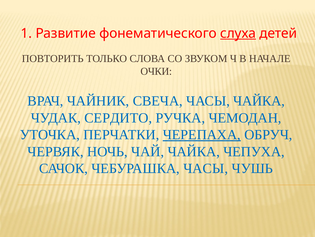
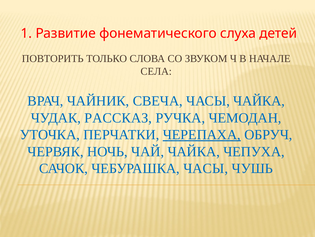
слуха underline: present -> none
ОЧКИ: ОЧКИ -> СЕЛА
СЕРДИТО: СЕРДИТО -> РАССКАЗ
